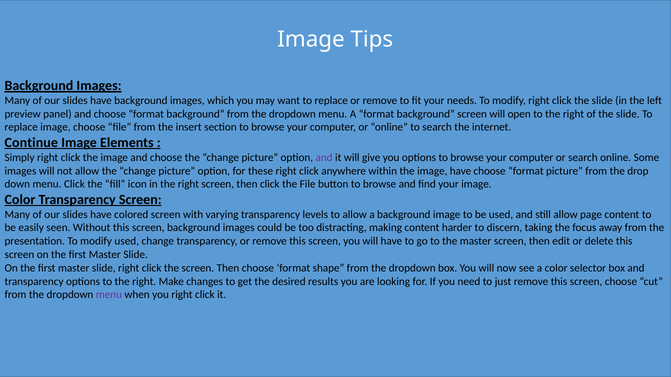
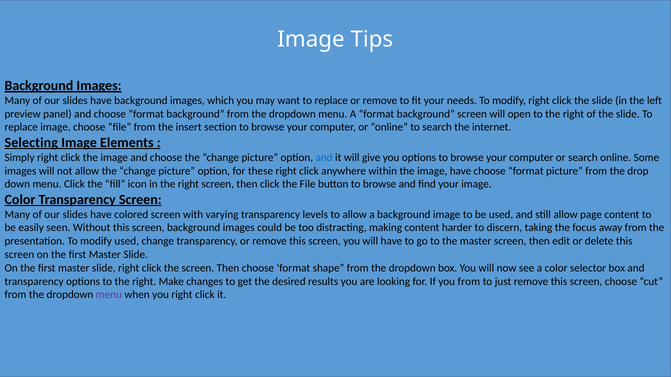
Continue: Continue -> Selecting
and at (324, 158) colour: purple -> blue
you need: need -> from
